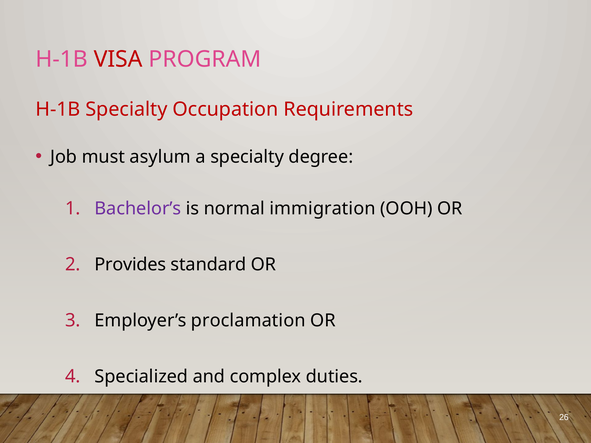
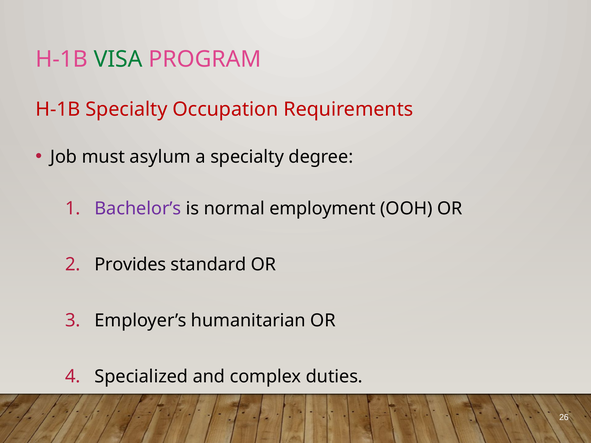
VISA colour: red -> green
immigration: immigration -> employment
proclamation: proclamation -> humanitarian
